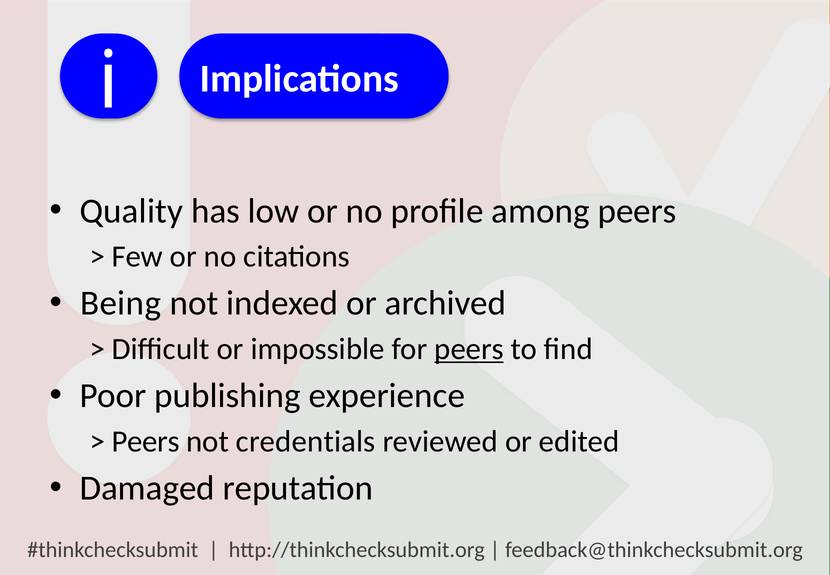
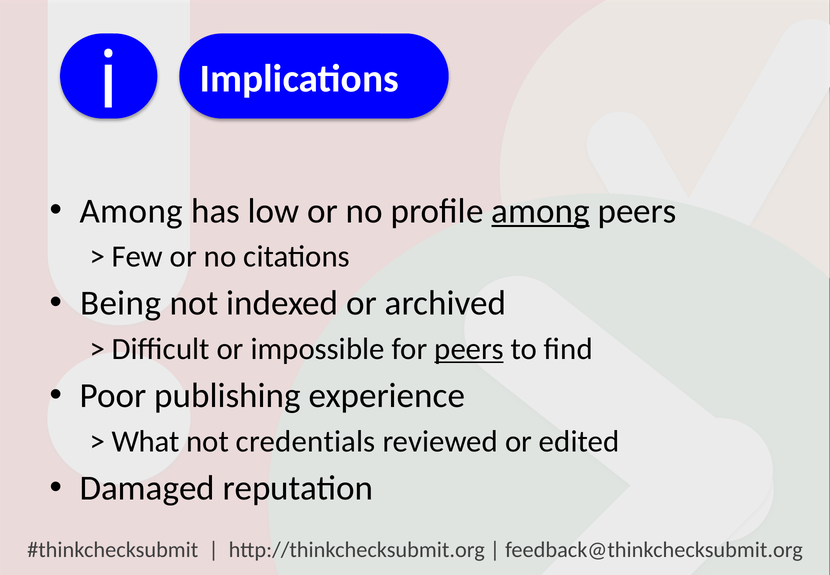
Quality at (131, 211): Quality -> Among
among at (541, 211) underline: none -> present
Peers at (146, 441): Peers -> What
